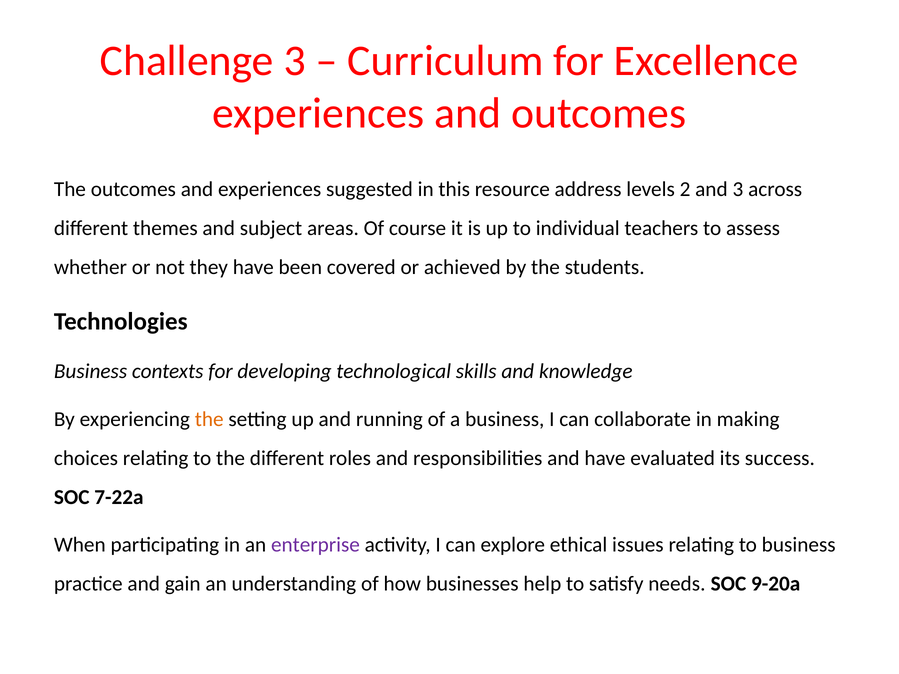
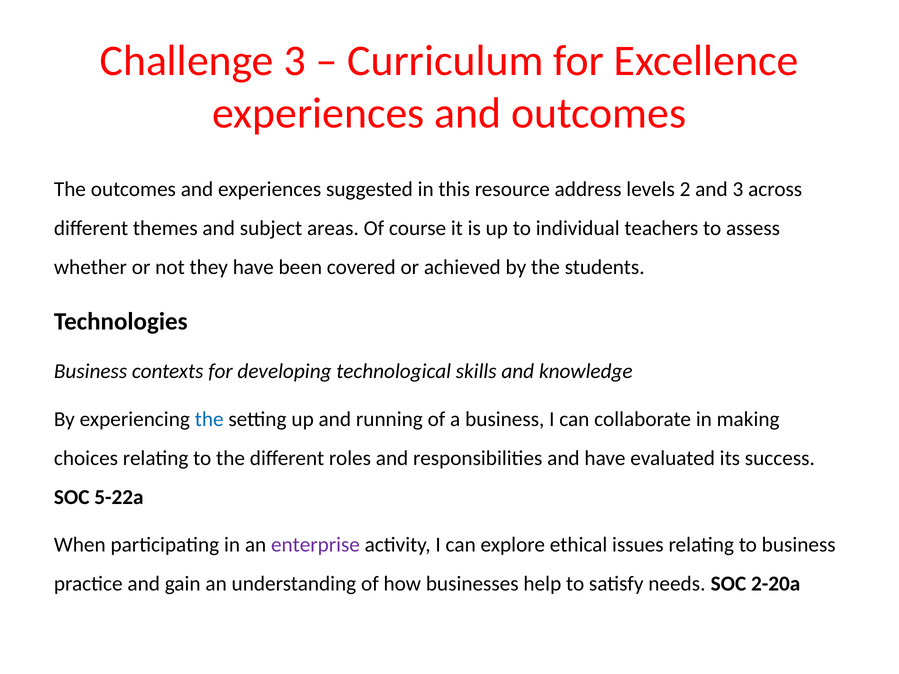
the at (209, 419) colour: orange -> blue
7-22a: 7-22a -> 5-22a
9-20a: 9-20a -> 2-20a
